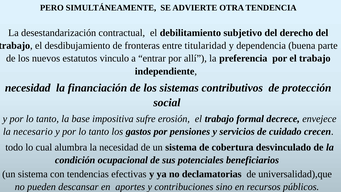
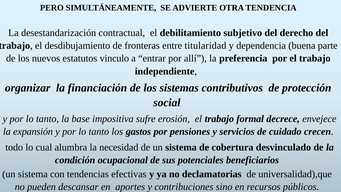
necesidad at (28, 88): necesidad -> organizar
necesario: necesario -> expansión
